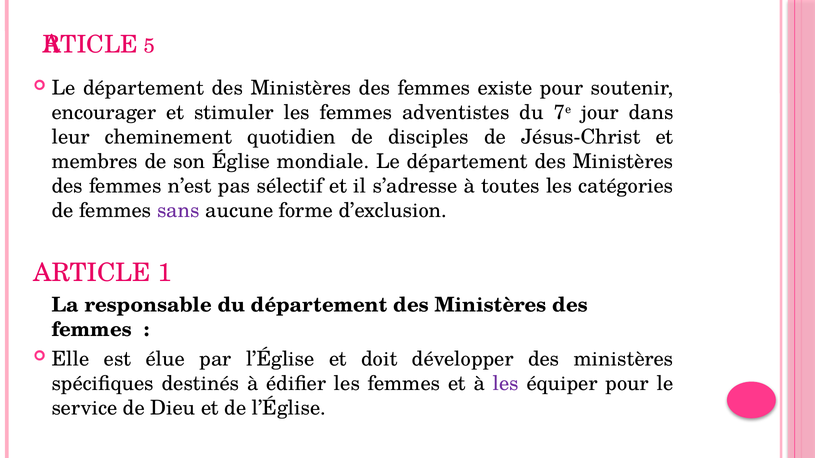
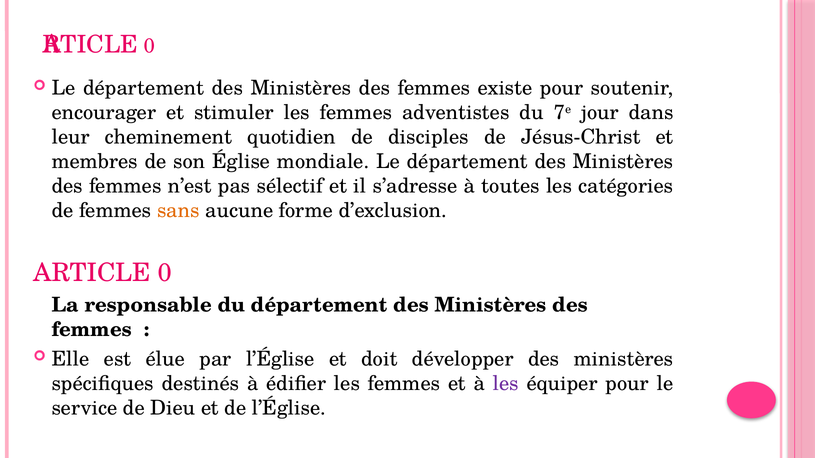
5 at (149, 46): 5 -> 0
sans colour: purple -> orange
1 at (165, 273): 1 -> 0
